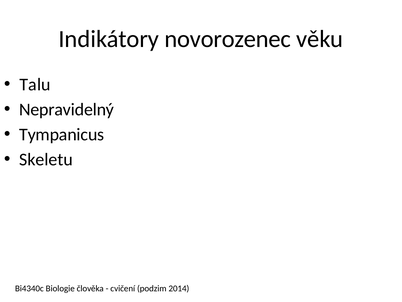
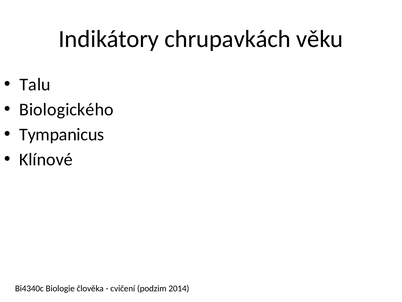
novorozenec: novorozenec -> chrupavkách
Nepravidelný: Nepravidelný -> Biologického
Skeletu: Skeletu -> Klínové
